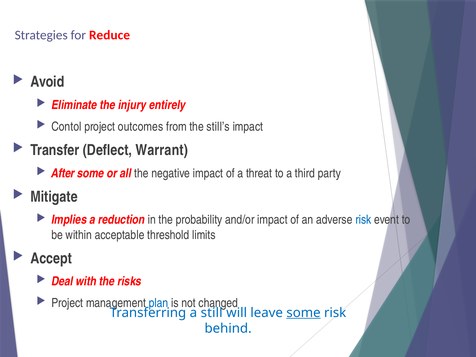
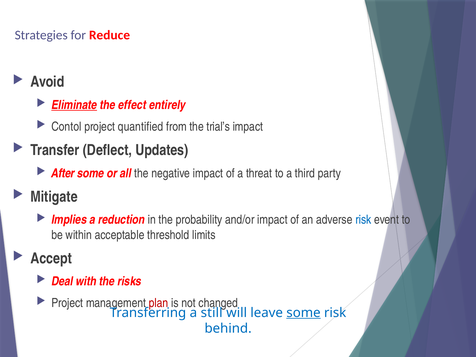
Eliminate underline: none -> present
injury: injury -> effect
outcomes: outcomes -> quantified
still’s: still’s -> trial’s
Warrant: Warrant -> Updates
plan colour: blue -> red
